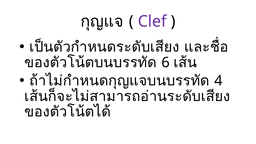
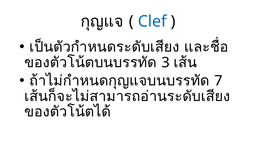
Clef colour: purple -> blue
6: 6 -> 3
4: 4 -> 7
